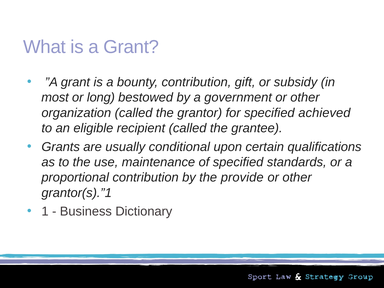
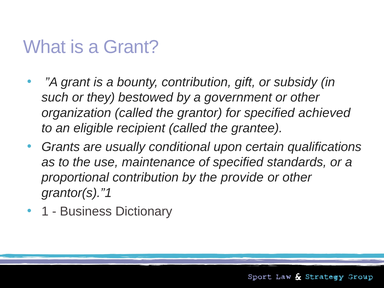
most: most -> such
long: long -> they
